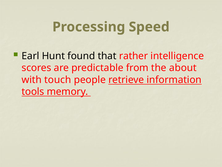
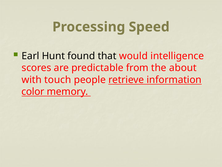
rather: rather -> would
tools: tools -> color
